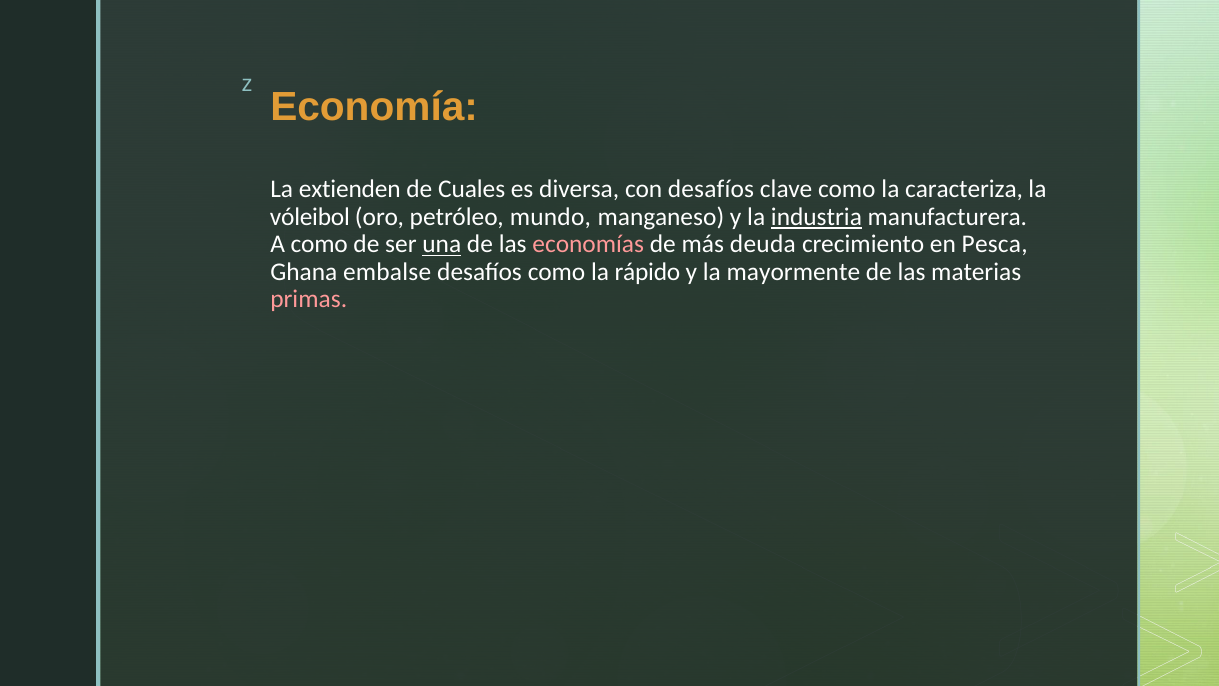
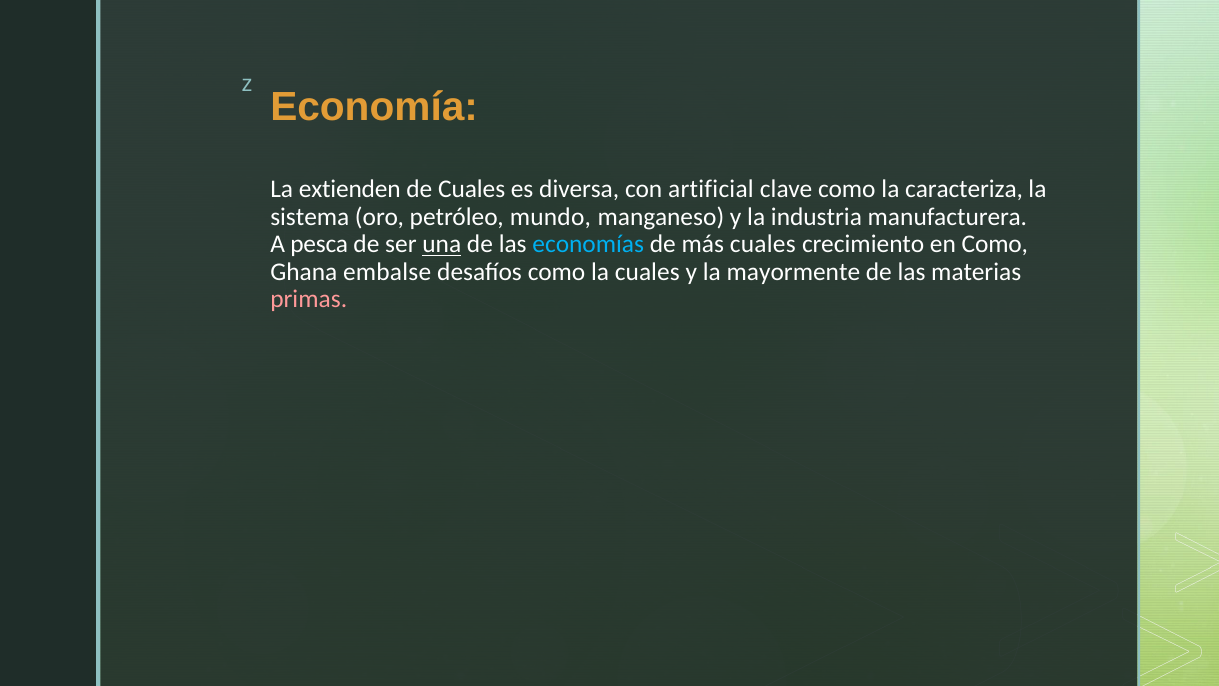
con desafíos: desafíos -> artificial
vóleibol: vóleibol -> sistema
industria underline: present -> none
A como: como -> pesca
economías colour: pink -> light blue
más deuda: deuda -> cuales
en Pesca: Pesca -> Como
la rápido: rápido -> cuales
